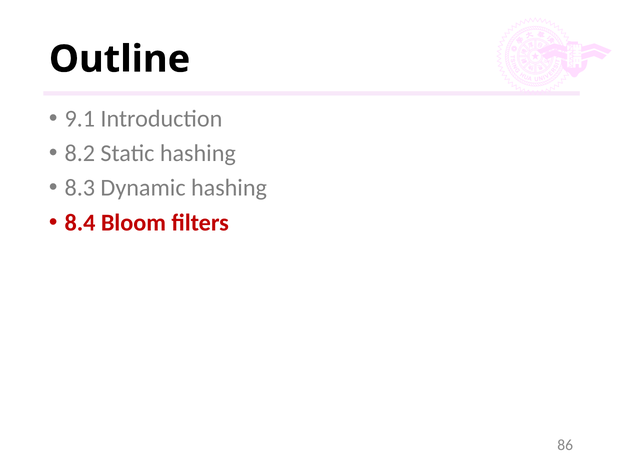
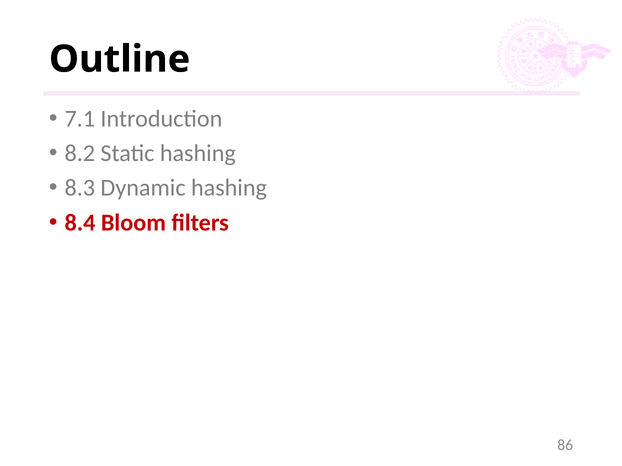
9.1: 9.1 -> 7.1
